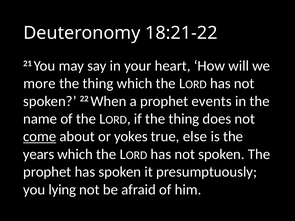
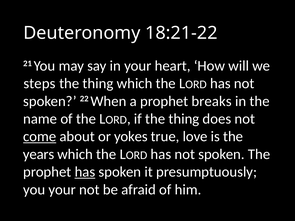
more: more -> steps
events: events -> breaks
else: else -> love
has at (85, 172) underline: none -> present
you lying: lying -> your
